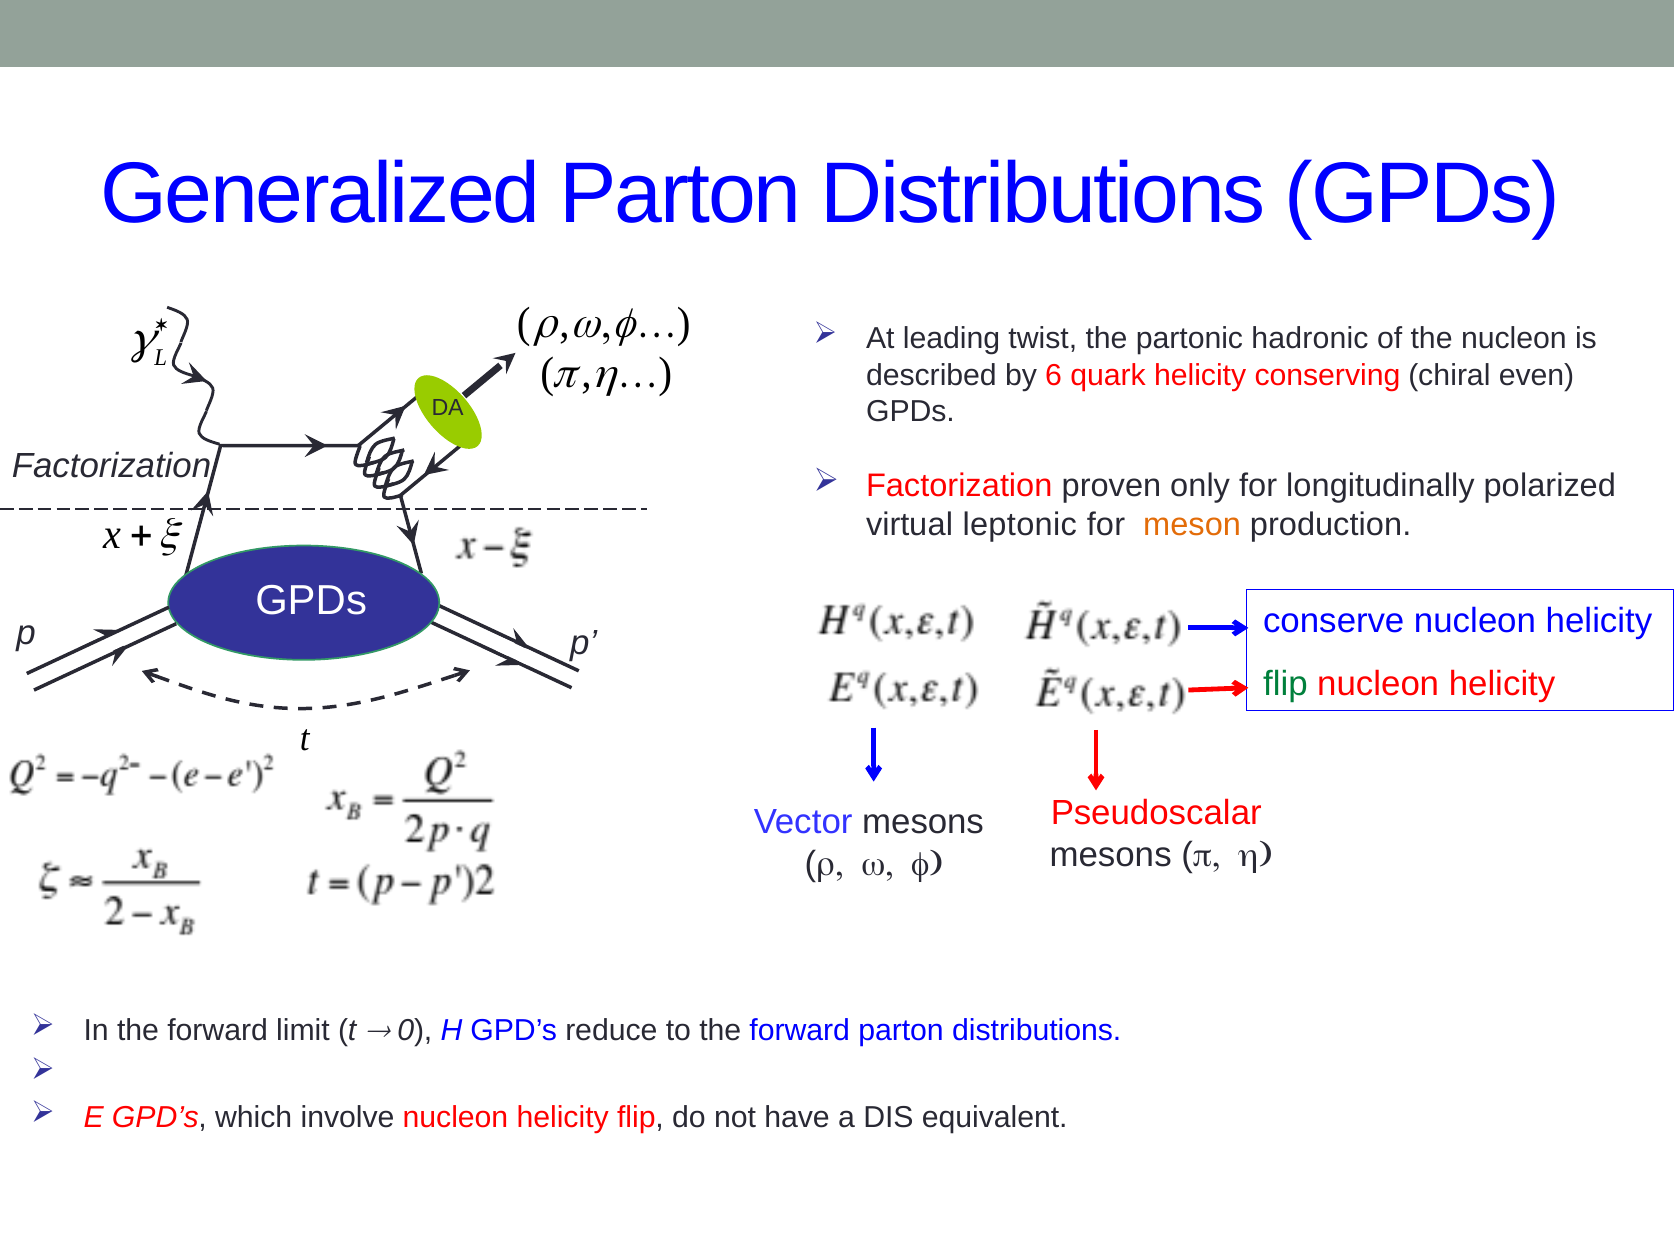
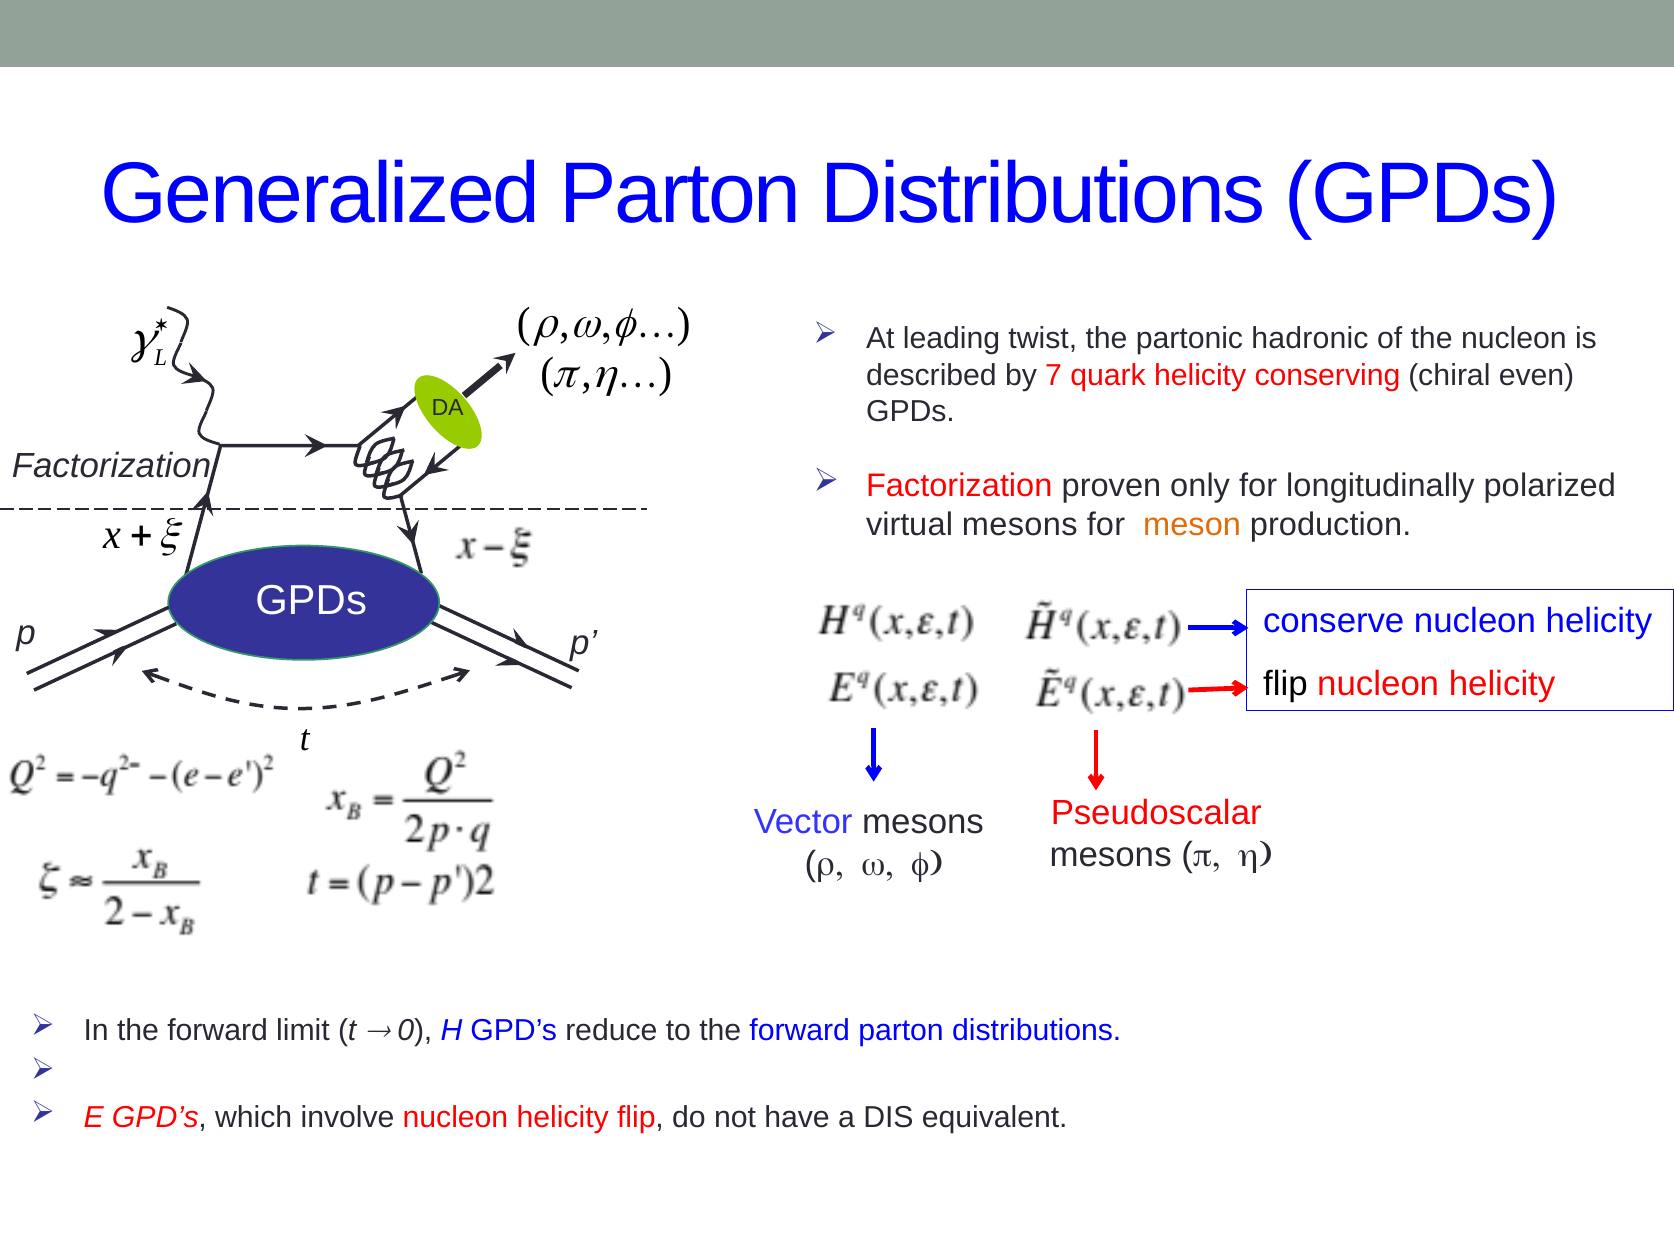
6: 6 -> 7
virtual leptonic: leptonic -> mesons
flip at (1285, 684) colour: green -> black
